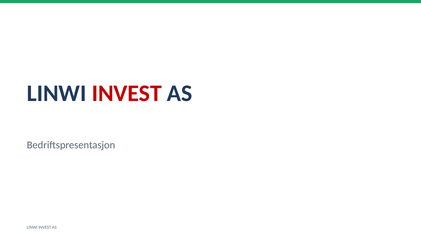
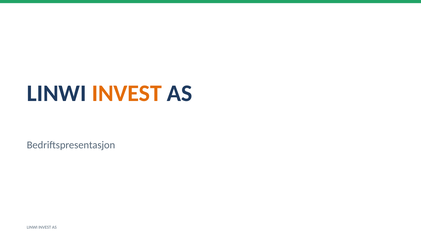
INVEST at (127, 93) colour: red -> orange
